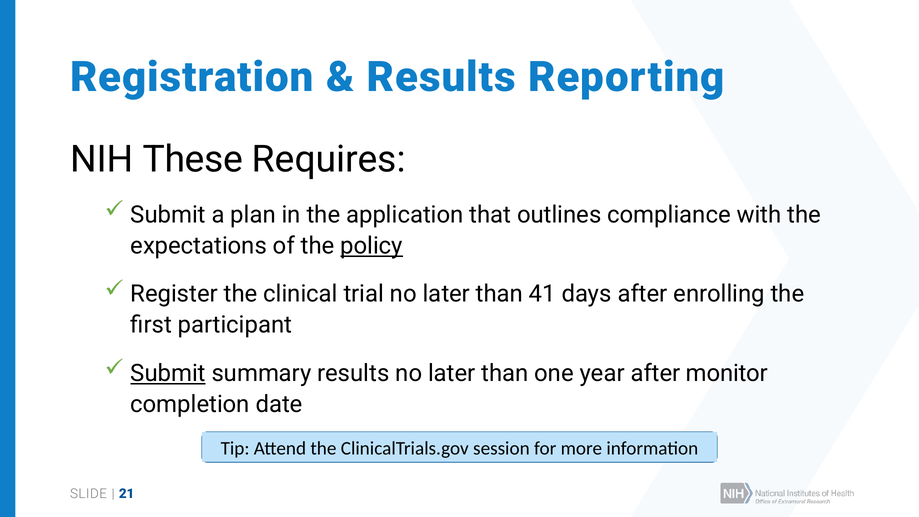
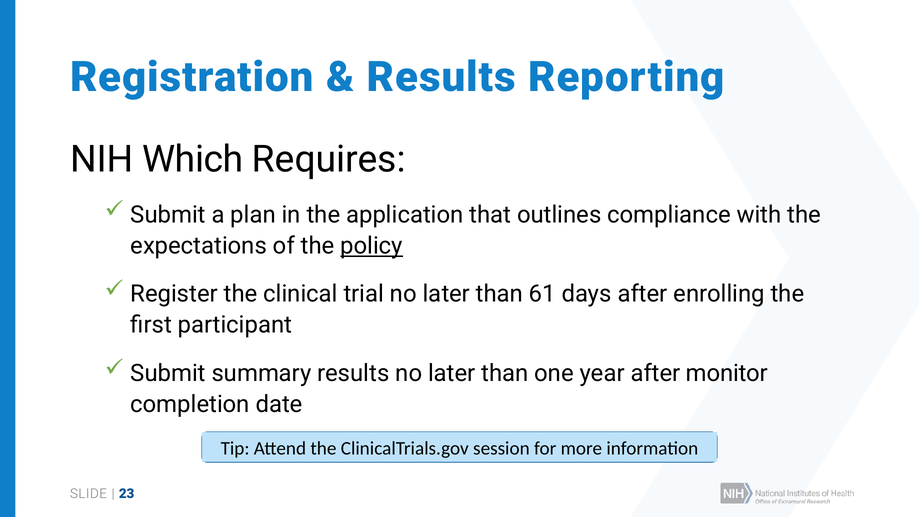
These: These -> Which
41: 41 -> 61
Submit at (168, 373) underline: present -> none
21: 21 -> 23
